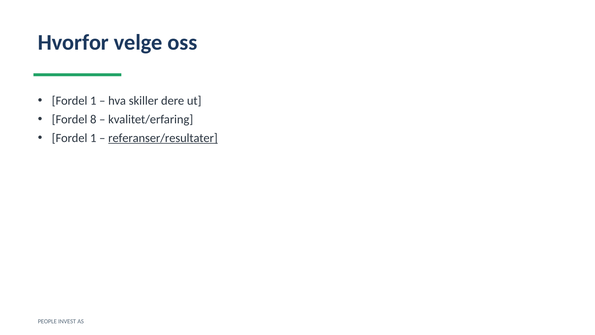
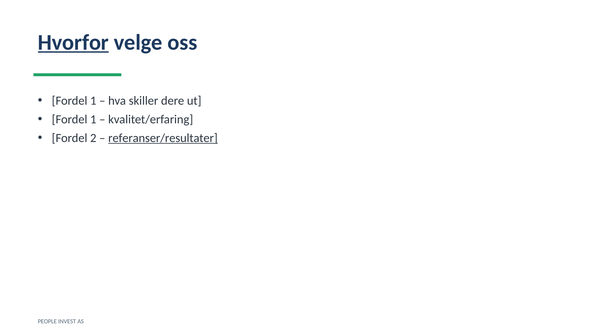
Hvorfor underline: none -> present
8 at (93, 119): 8 -> 1
1 at (93, 138): 1 -> 2
